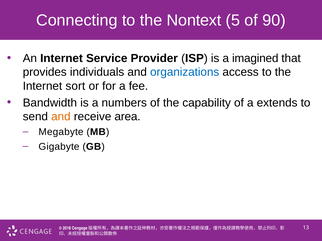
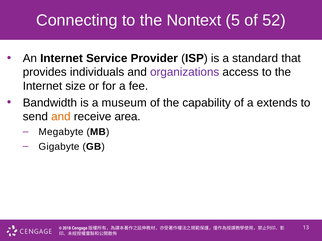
90: 90 -> 52
imagined: imagined -> standard
organizations colour: blue -> purple
sort: sort -> size
numbers: numbers -> museum
